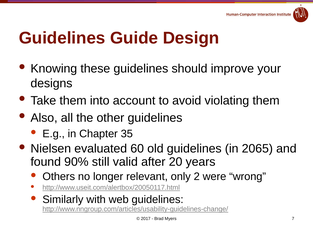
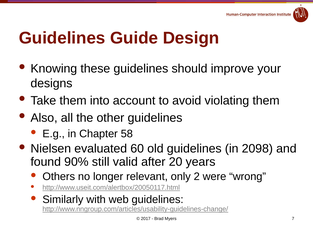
35: 35 -> 58
2065: 2065 -> 2098
